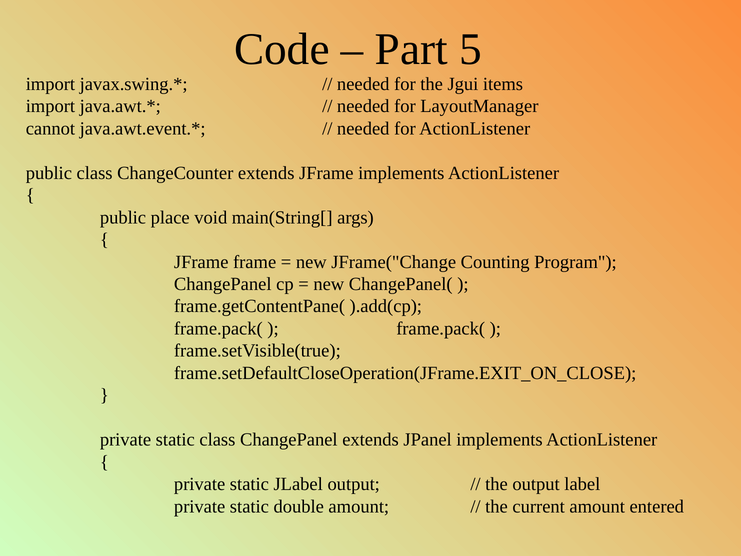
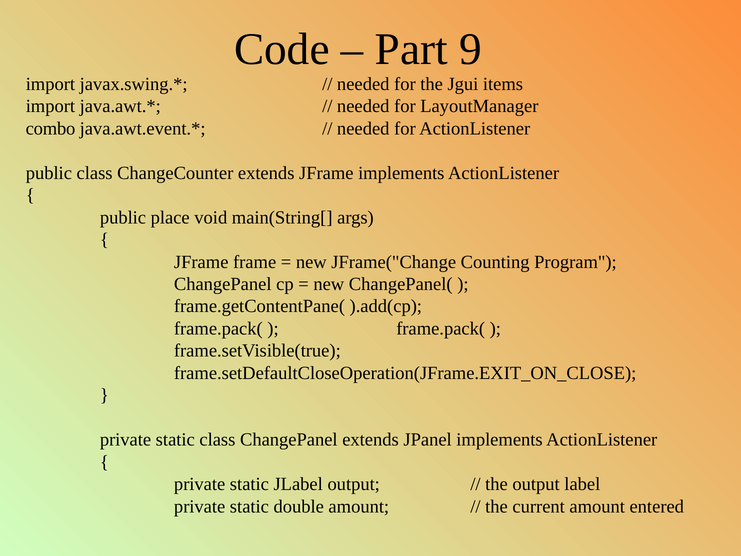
5: 5 -> 9
cannot: cannot -> combo
